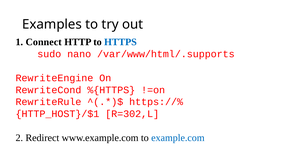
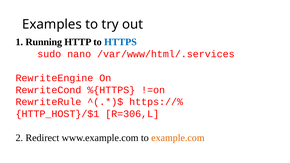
Connect: Connect -> Running
/var/www/html/.supports: /var/www/html/.supports -> /var/www/html/.services
R=302,L: R=302,L -> R=306,L
example.com colour: blue -> orange
